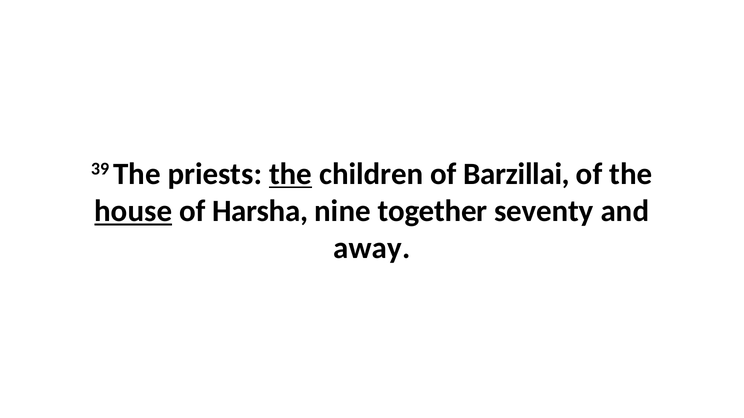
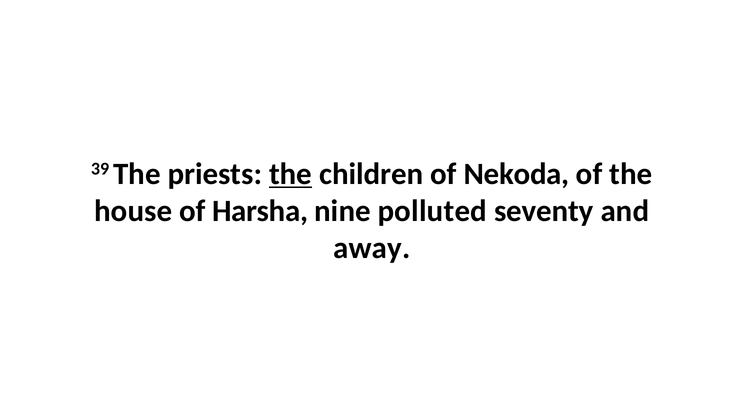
Barzillai: Barzillai -> Nekoda
house underline: present -> none
together: together -> polluted
